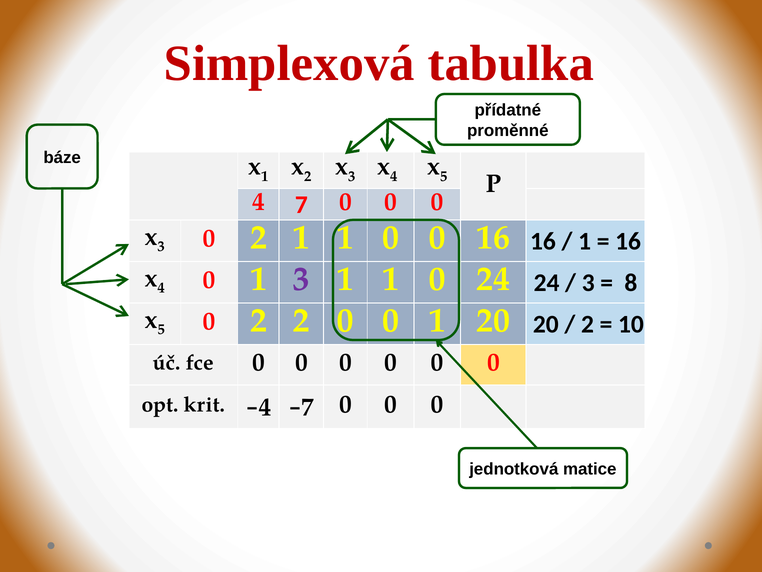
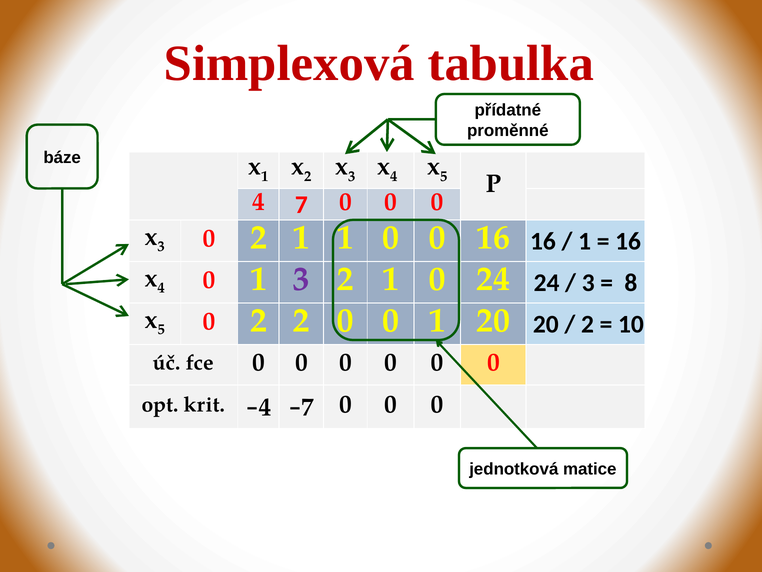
3 1: 1 -> 2
